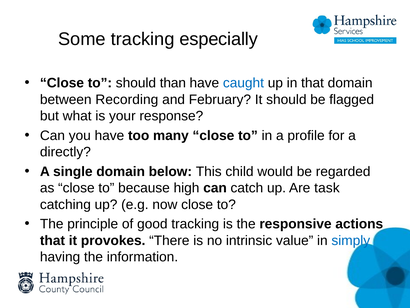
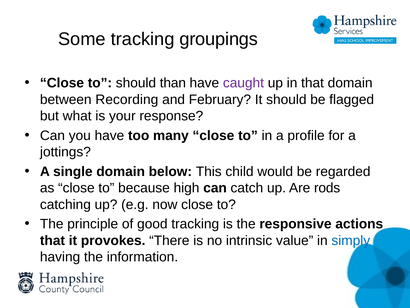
especially: especially -> groupings
caught colour: blue -> purple
directly: directly -> jottings
task: task -> rods
